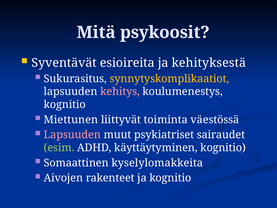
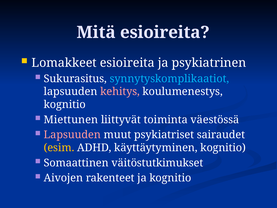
Mitä psykoosit: psykoosit -> esioireita
Syventävät: Syventävät -> Lomakkeet
kehityksestä: kehityksestä -> psykiatrinen
synnytyskomplikaatiot colour: yellow -> light blue
esim colour: light green -> yellow
kyselylomakkeita: kyselylomakkeita -> väitöstutkimukset
